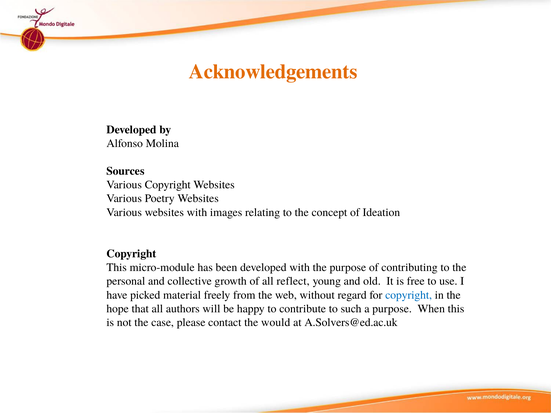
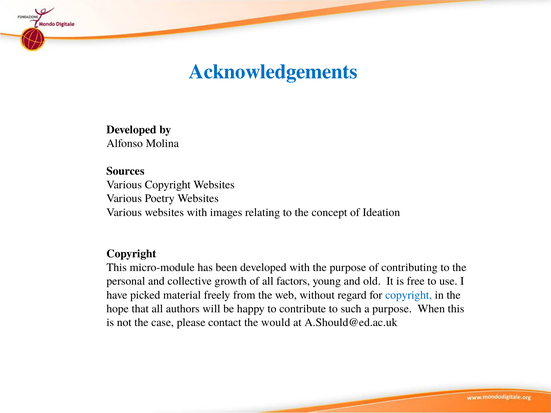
Acknowledgements colour: orange -> blue
reflect: reflect -> factors
A.Solvers@ed.ac.uk: A.Solvers@ed.ac.uk -> A.Should@ed.ac.uk
